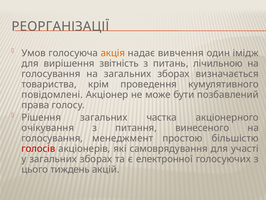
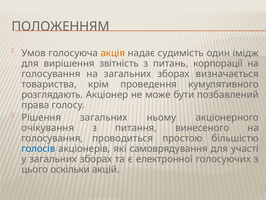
РЕОРГАНІЗАЦІЇ: РЕОРГАНІЗАЦІЇ -> ПОЛОЖЕННЯМ
вивчення: вивчення -> судимість
лічильною: лічильною -> корпорації
повідомлені: повідомлені -> розглядають
частка: частка -> ньому
менеджмент: менеджмент -> проводиться
голосів colour: red -> blue
тиждень: тиждень -> оскільки
